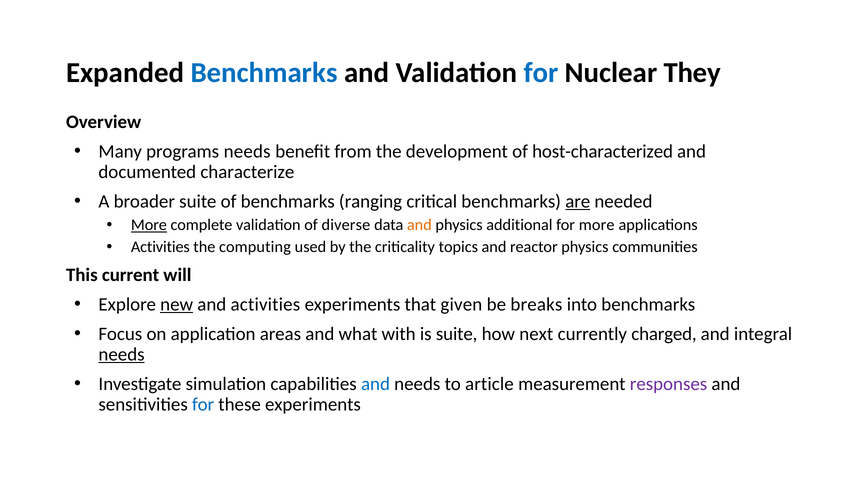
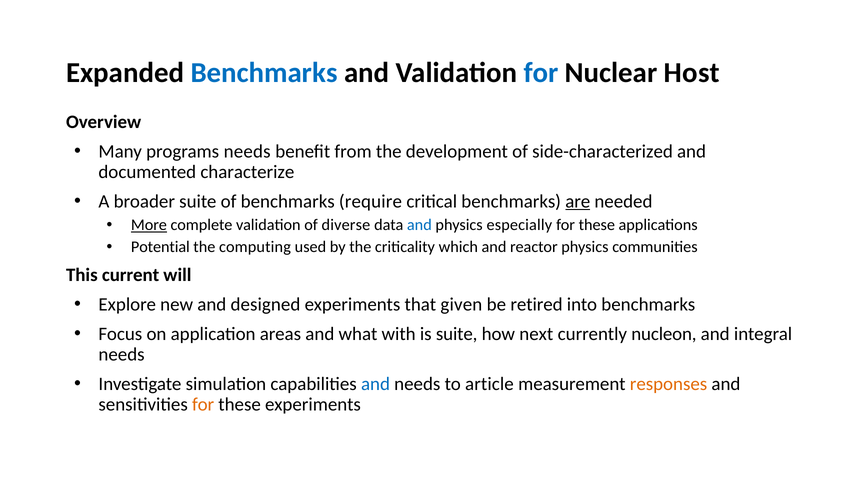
They: They -> Host
host-characterized: host-characterized -> side-characterized
ranging: ranging -> require
and at (419, 225) colour: orange -> blue
additional: additional -> especially
more at (597, 225): more -> these
Activities at (160, 247): Activities -> Potential
topics: topics -> which
new underline: present -> none
and activities: activities -> designed
breaks: breaks -> retired
charged: charged -> nucleon
needs at (122, 354) underline: present -> none
responses colour: purple -> orange
for at (203, 404) colour: blue -> orange
